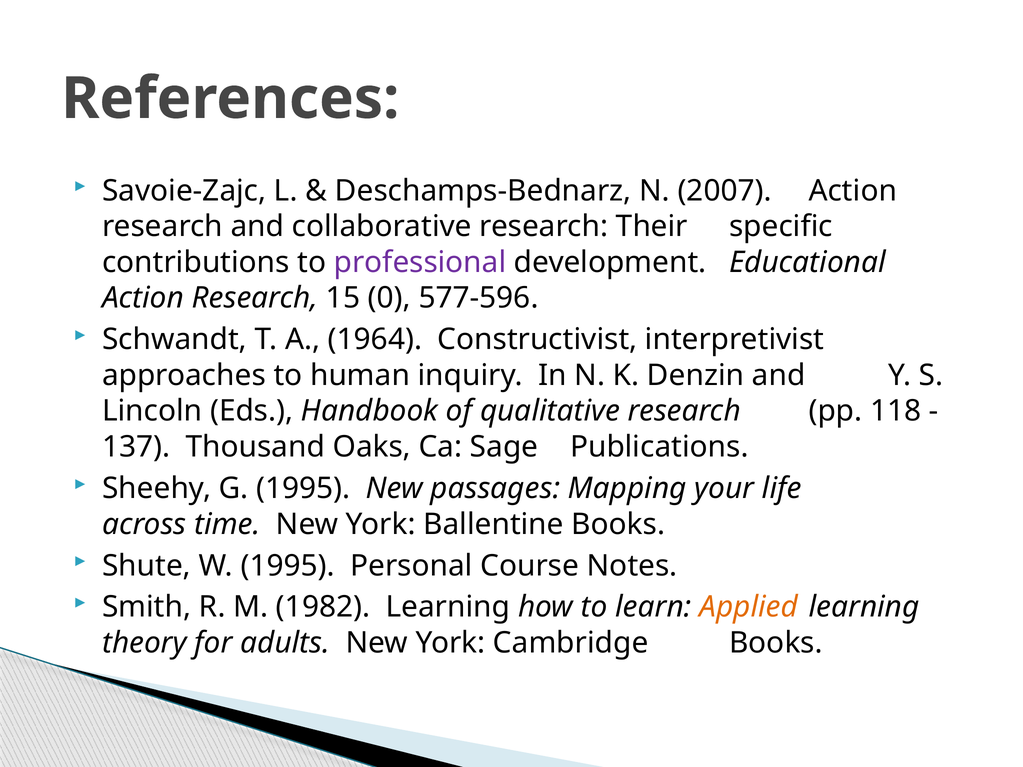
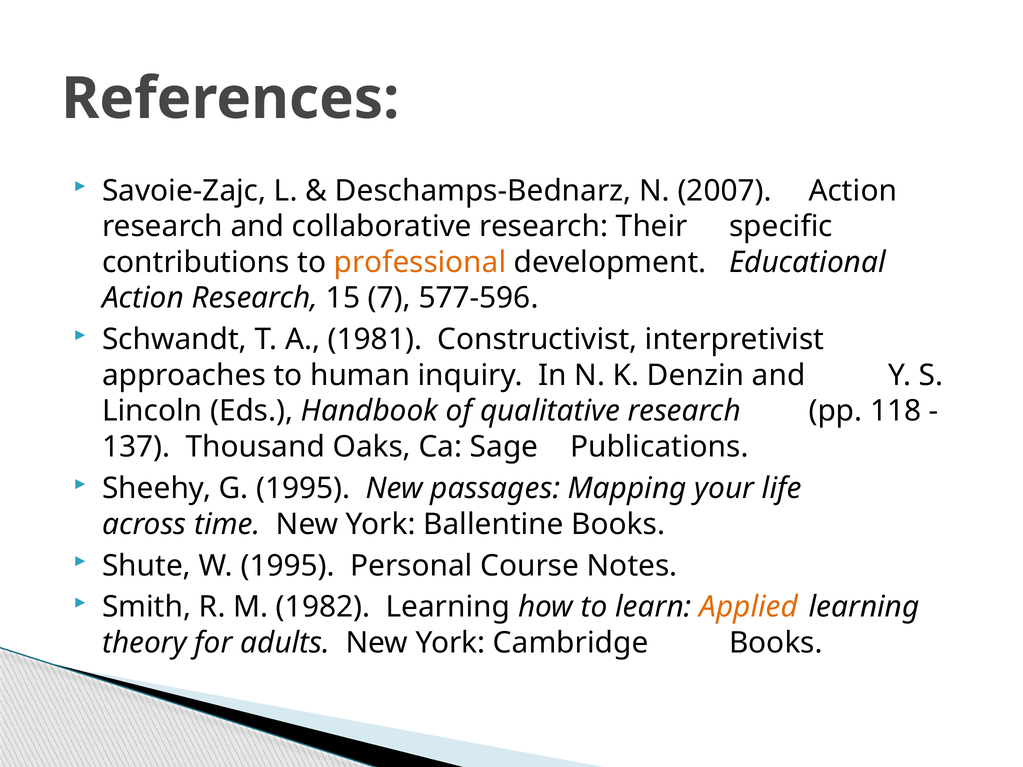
professional colour: purple -> orange
0: 0 -> 7
1964: 1964 -> 1981
